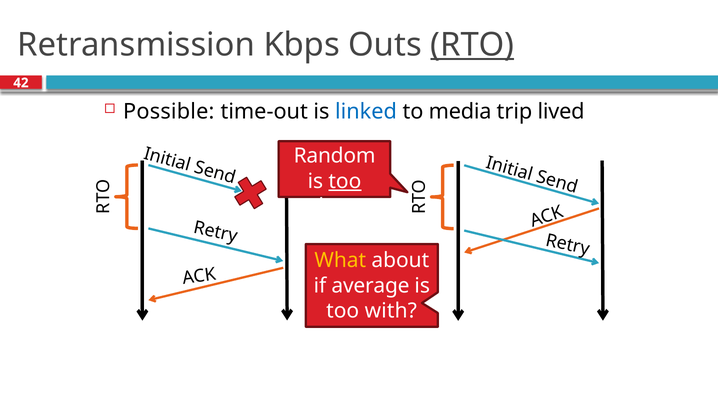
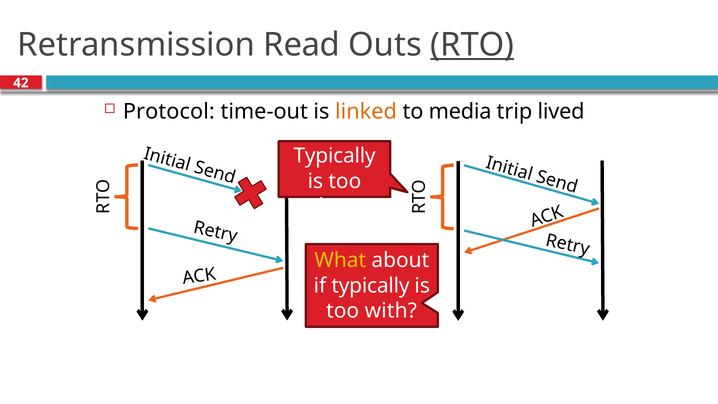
Kbps: Kbps -> Read
Possible: Possible -> Protocol
linked colour: blue -> orange
Random at (335, 156): Random -> Typically
too at (345, 181) underline: present -> none
if average: average -> typically
